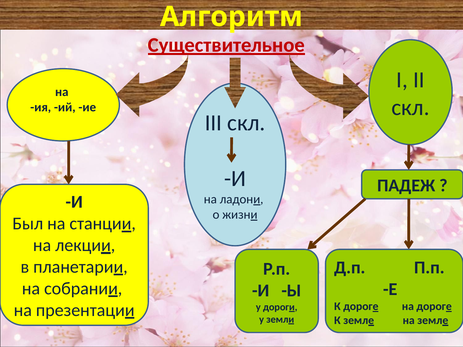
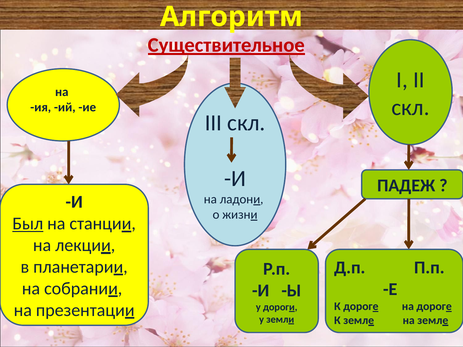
Был underline: none -> present
